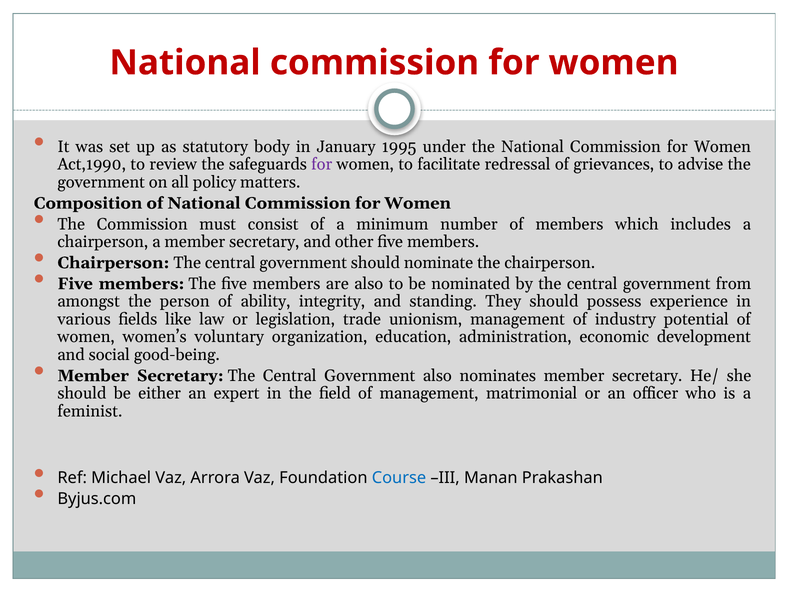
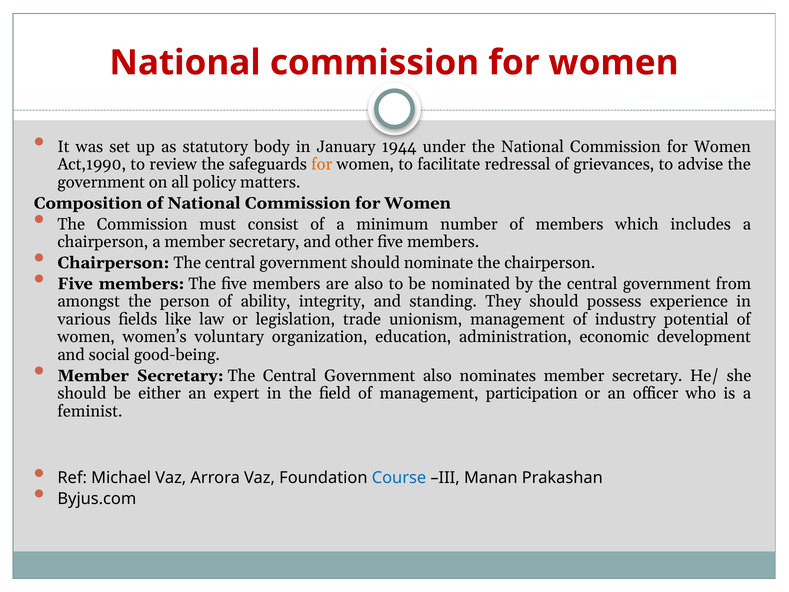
1995: 1995 -> 1944
for at (322, 164) colour: purple -> orange
matrimonial: matrimonial -> participation
